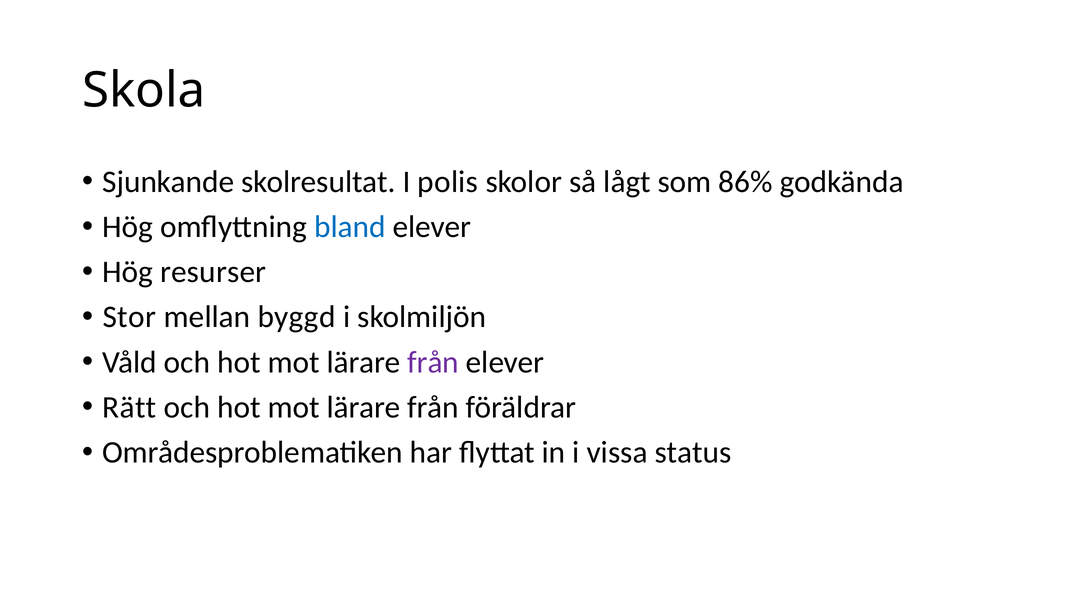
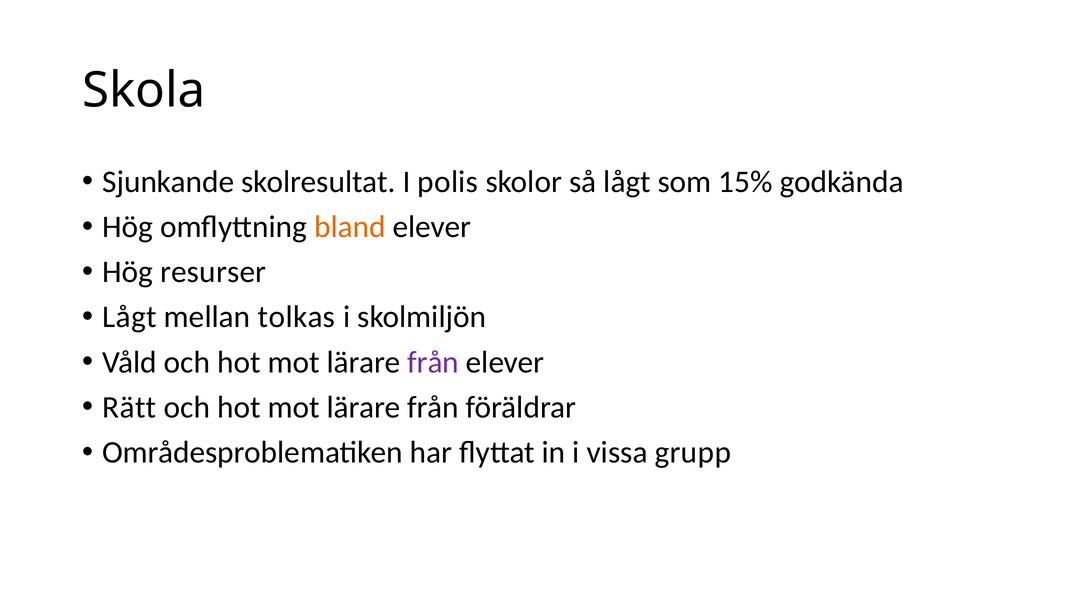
86%: 86% -> 15%
bland colour: blue -> orange
Stor at (129, 317): Stor -> Lågt
byggd: byggd -> tolkas
status: status -> grupp
